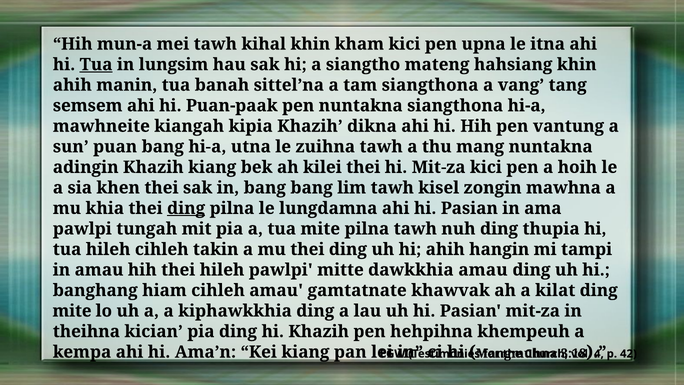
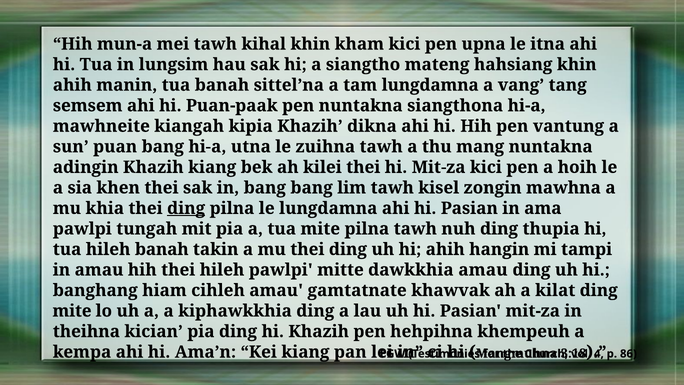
Tua at (96, 65) underline: present -> none
tam siangthona: siangthona -> lungdamna
hileh cihleh: cihleh -> banah
42: 42 -> 86
